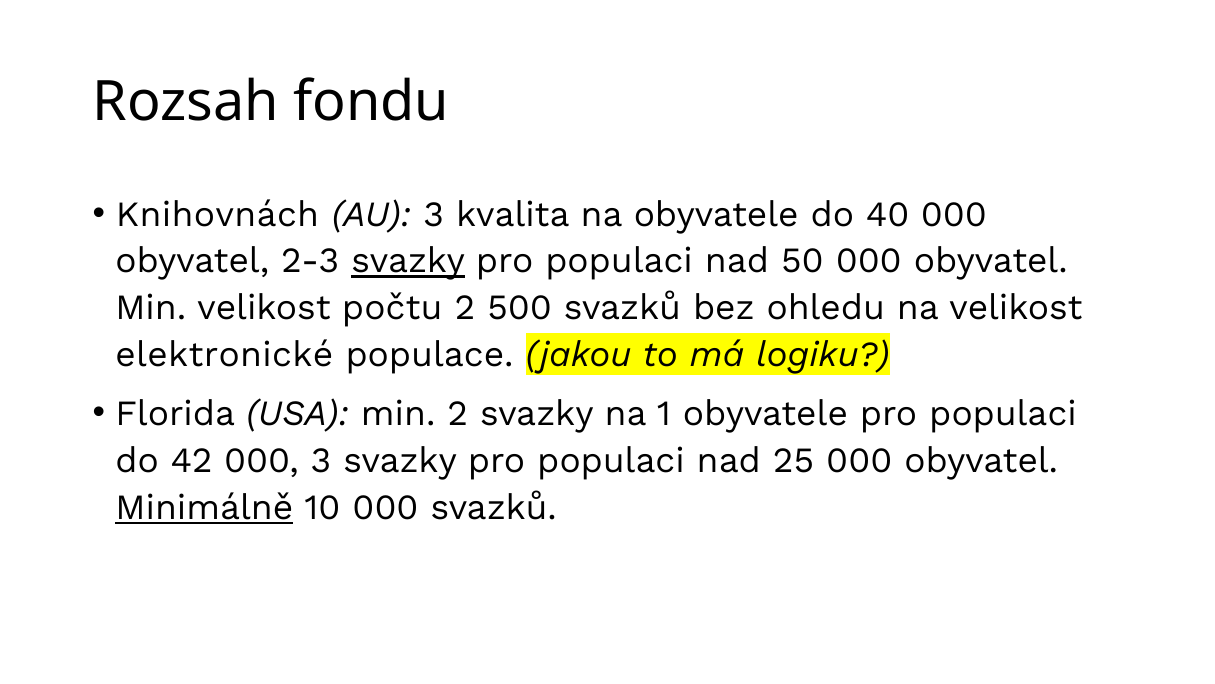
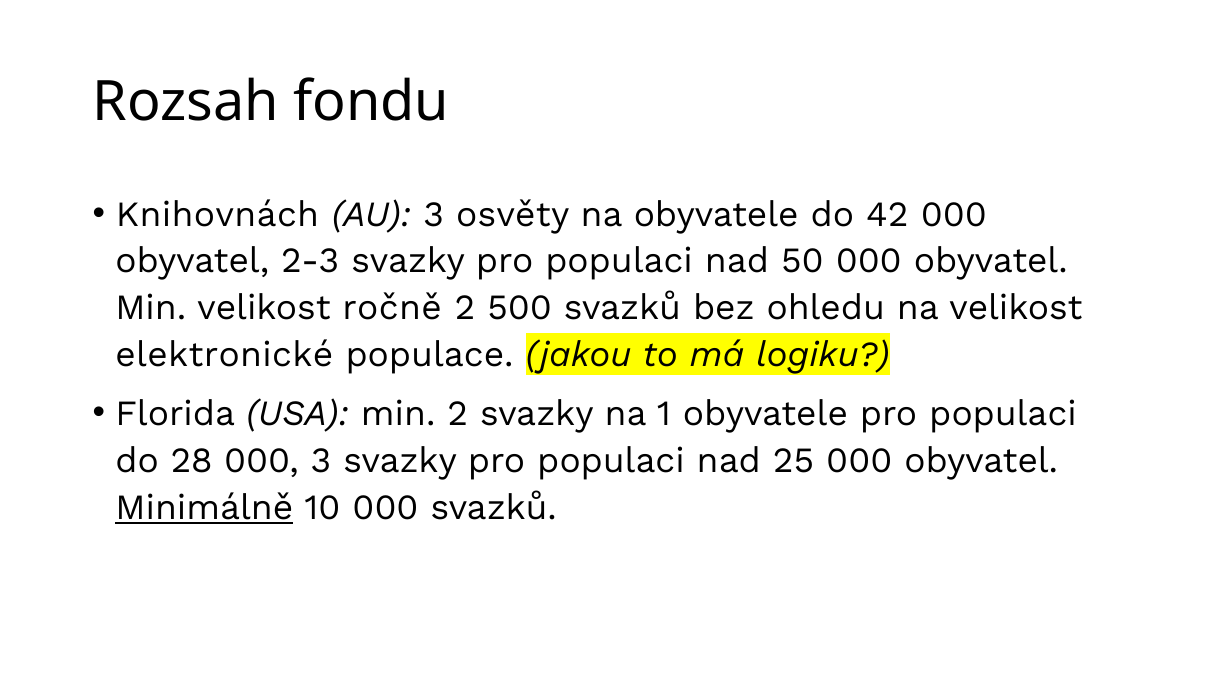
kvalita: kvalita -> osvěty
40: 40 -> 42
svazky at (408, 261) underline: present -> none
počtu: počtu -> ročně
42: 42 -> 28
